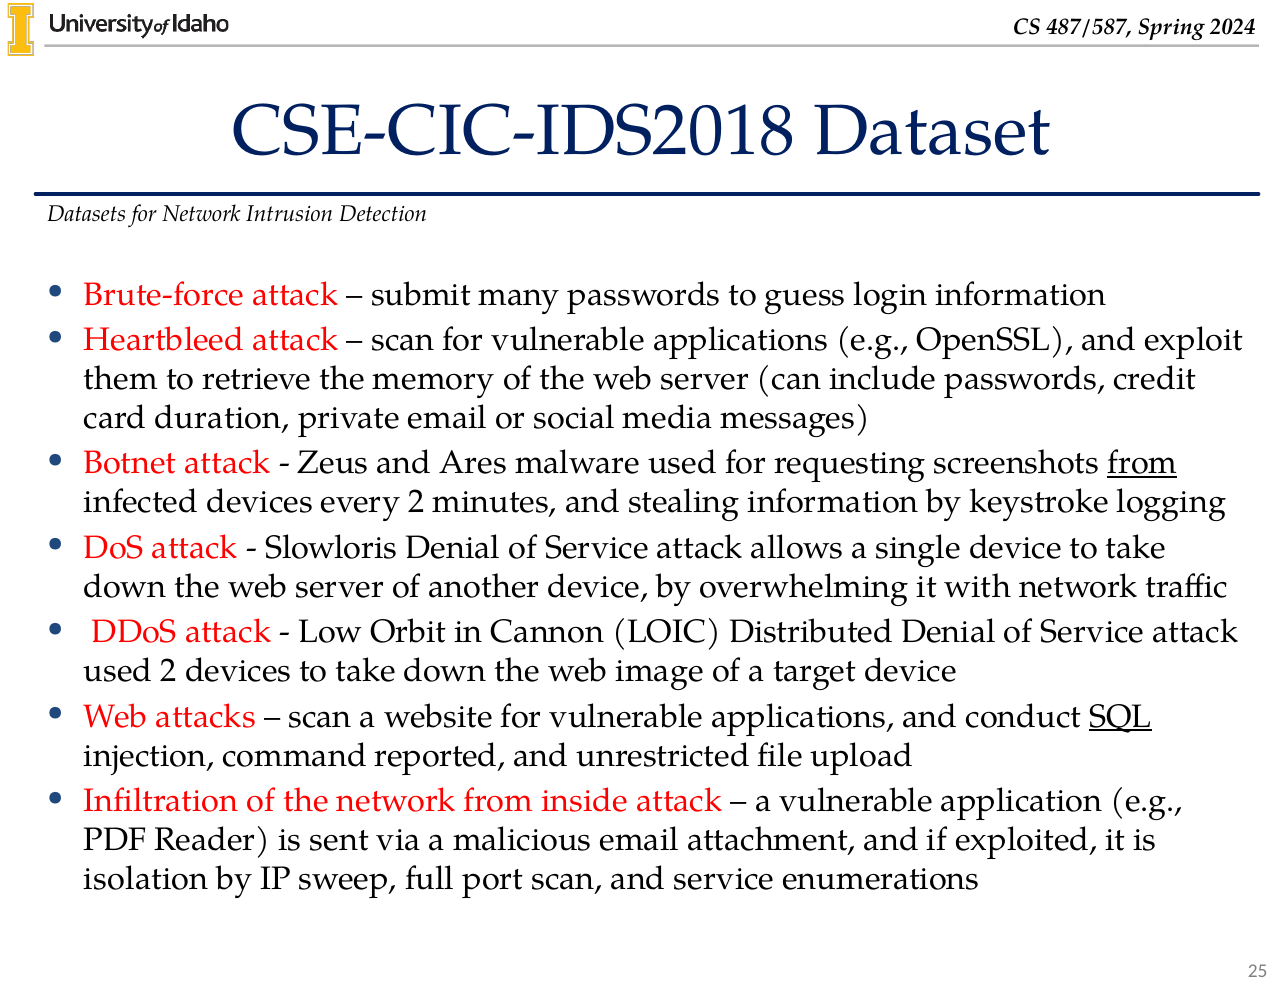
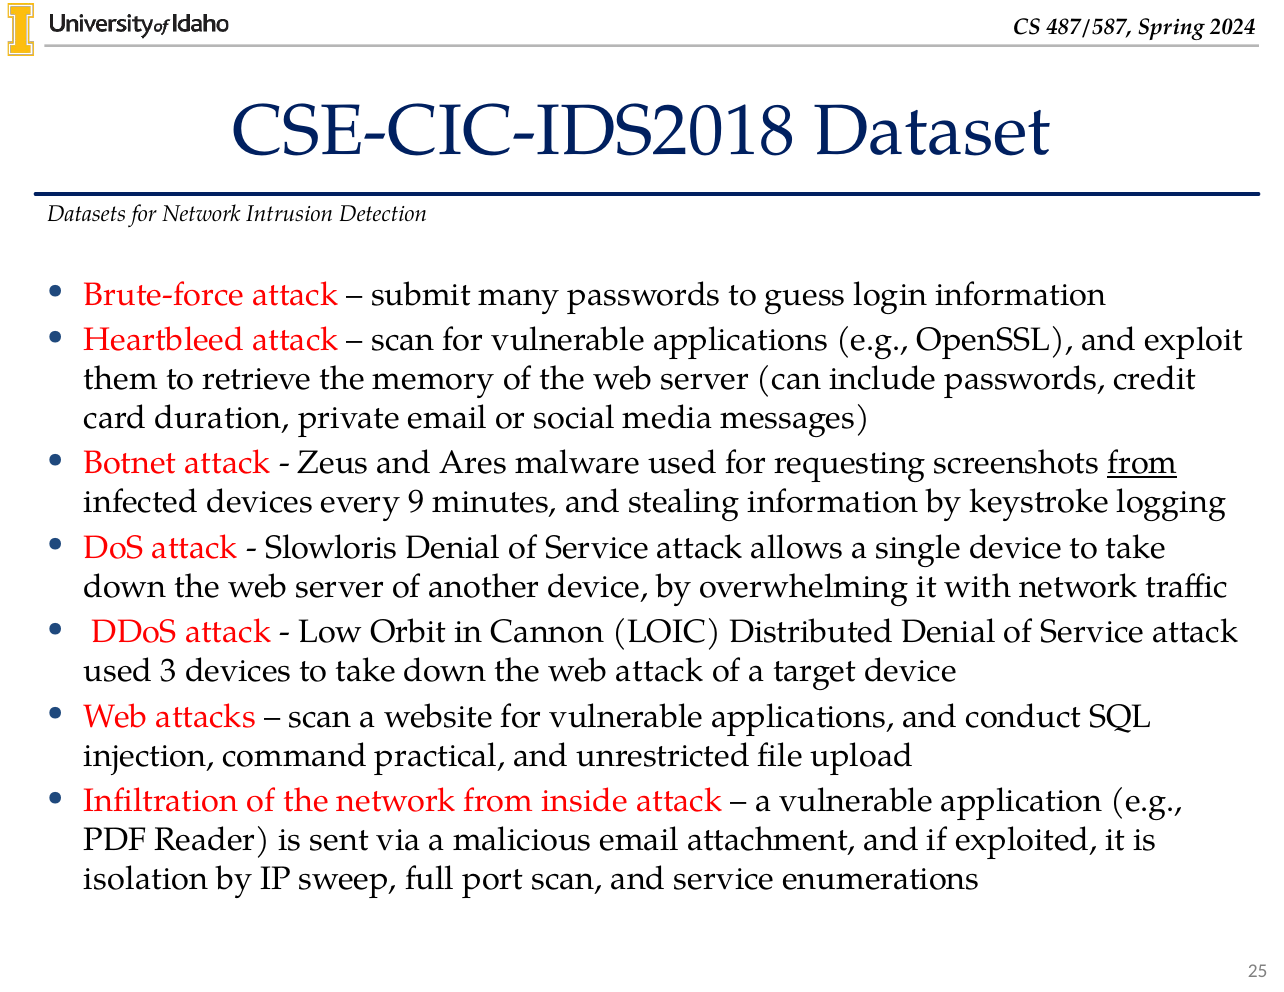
every 2: 2 -> 9
used 2: 2 -> 3
web image: image -> attack
SQL underline: present -> none
reported: reported -> practical
